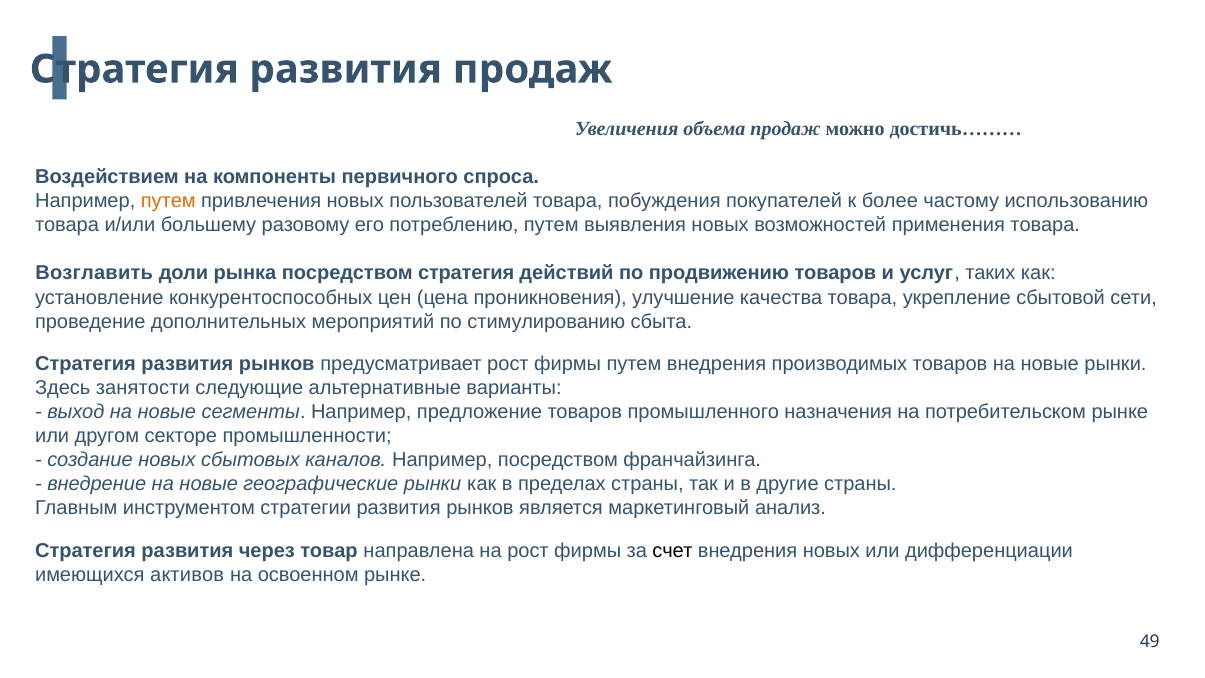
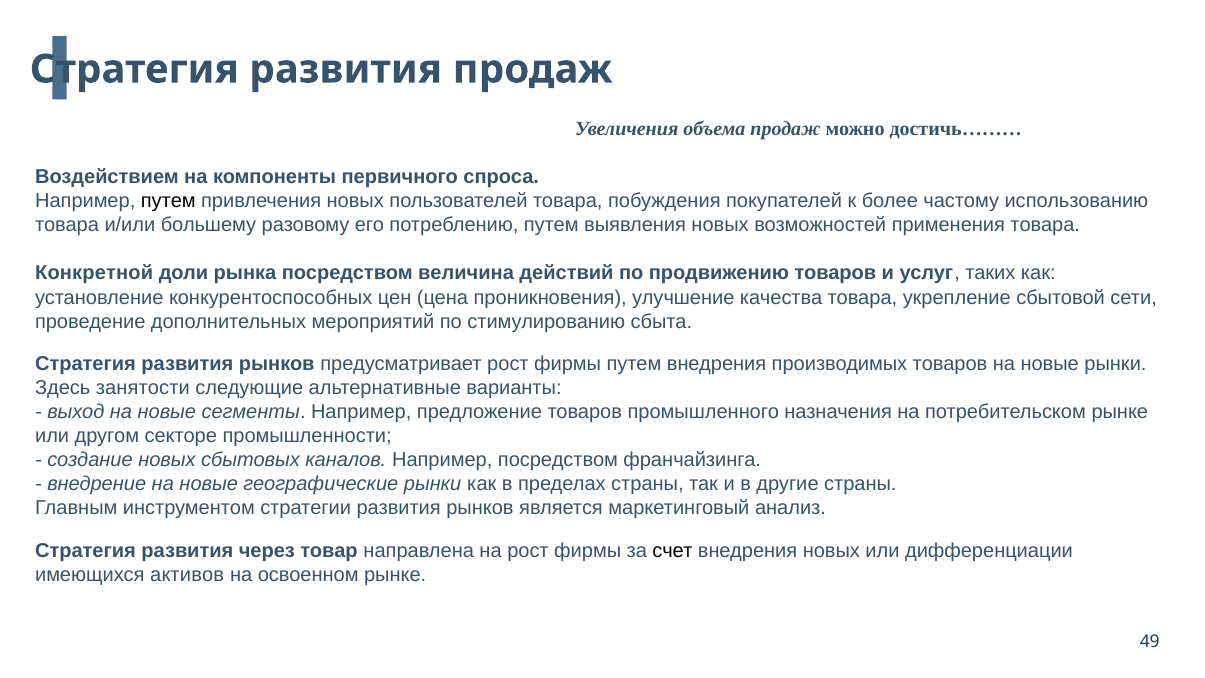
путем at (168, 201) colour: orange -> black
Возглавить: Возглавить -> Конкретной
посредством стратегия: стратегия -> величина
